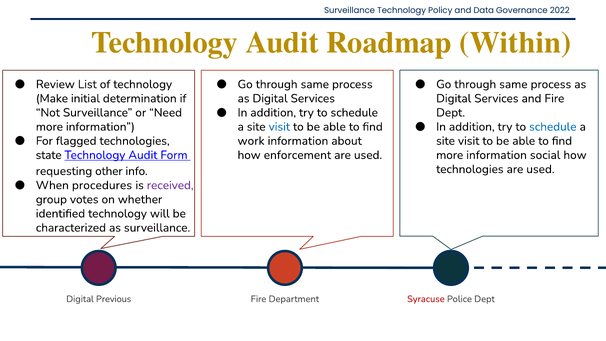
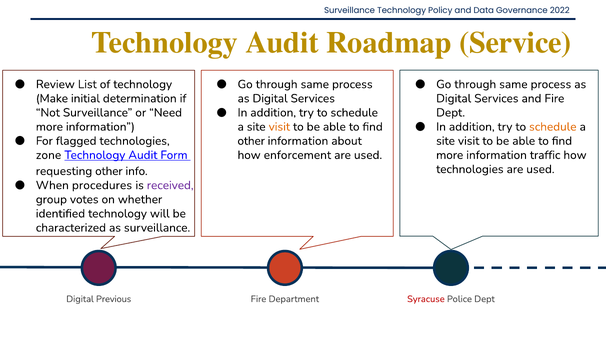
Within: Within -> Service
schedule at (553, 127) colour: blue -> orange
visit at (279, 127) colour: blue -> orange
work at (251, 141): work -> other
state: state -> zone
social: social -> traffic
